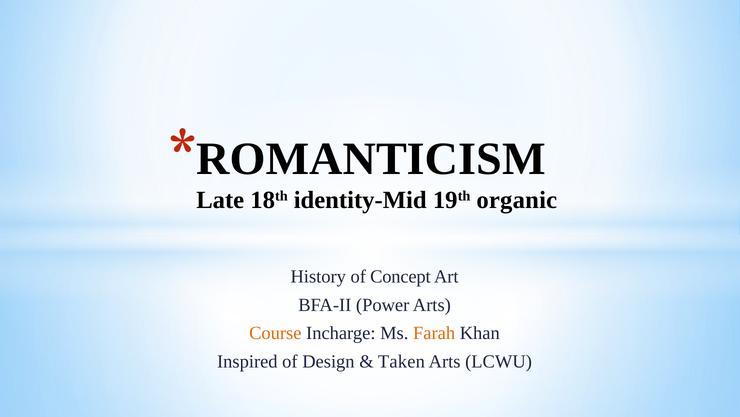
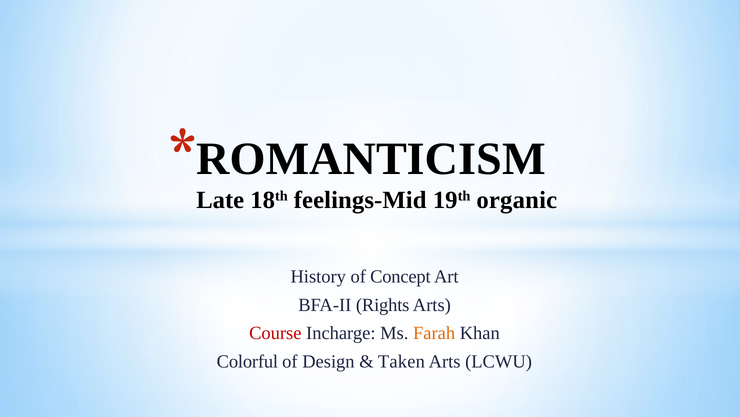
identity-Mid: identity-Mid -> feelings-Mid
Power: Power -> Rights
Course colour: orange -> red
Inspired: Inspired -> Colorful
